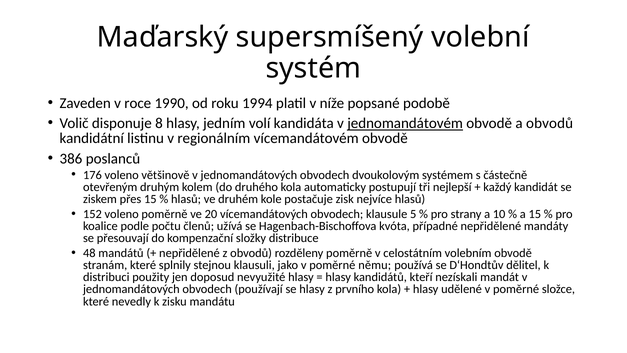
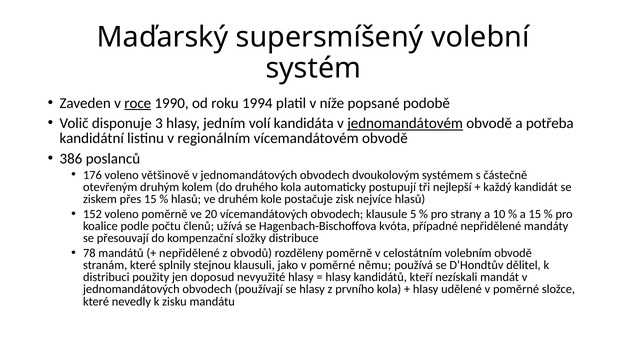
roce underline: none -> present
8: 8 -> 3
a obvodů: obvodů -> potřeba
48: 48 -> 78
